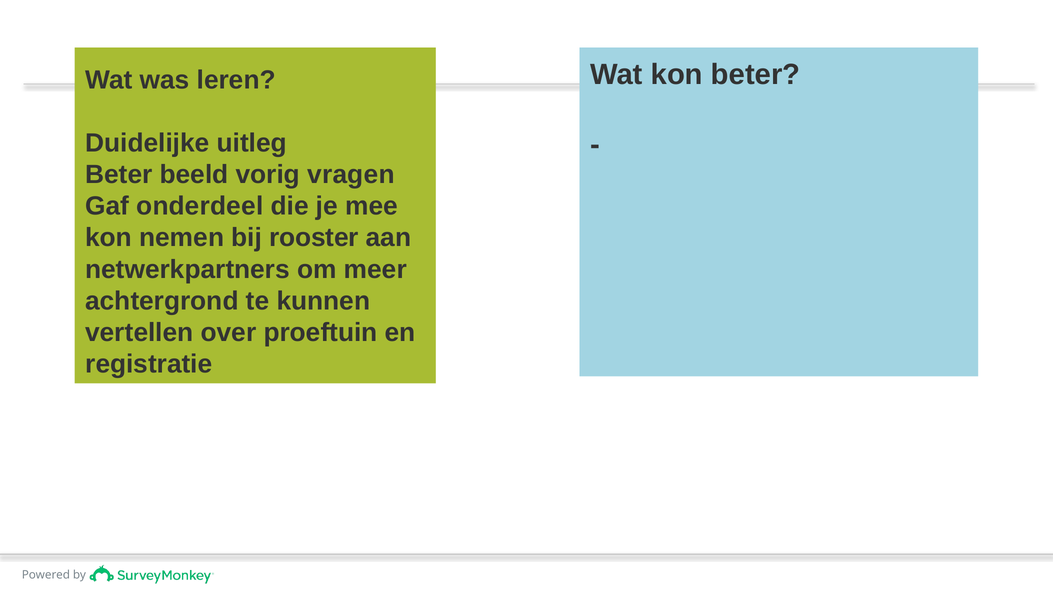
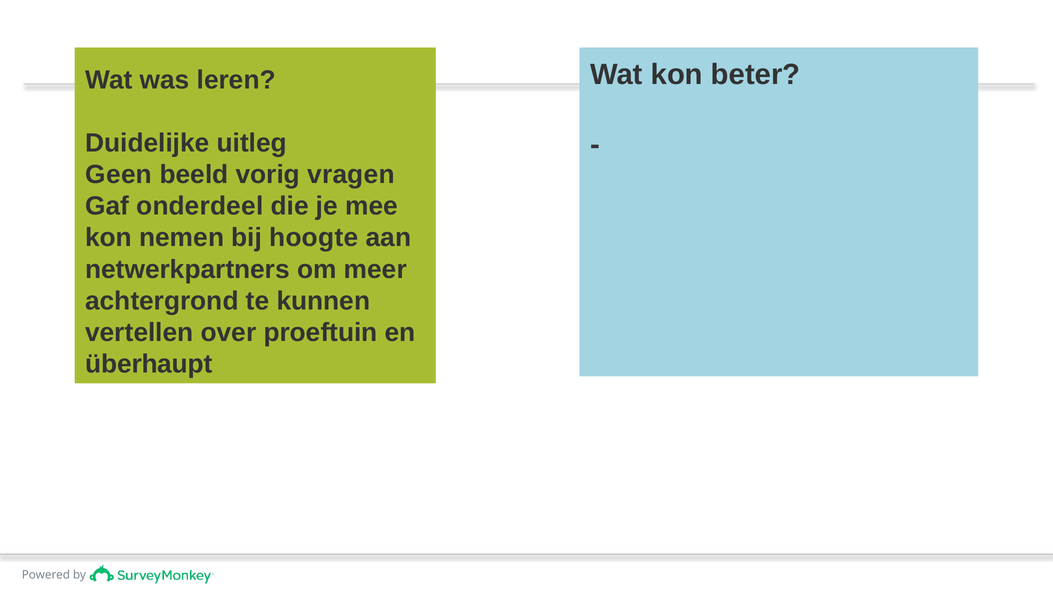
Beter at (119, 175): Beter -> Geen
rooster: rooster -> hoogte
registratie: registratie -> überhaupt
